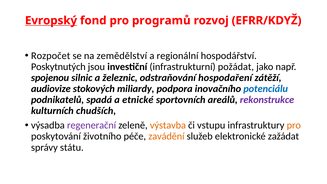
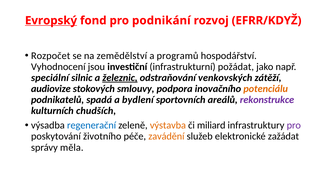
programů: programů -> podnikání
regionální: regionální -> programů
Poskytnutých: Poskytnutých -> Vyhodnocení
spojenou: spojenou -> speciální
železnic underline: none -> present
hospodaření: hospodaření -> venkovských
miliardy: miliardy -> smlouvy
potenciálu colour: blue -> orange
etnické: etnické -> bydlení
regenerační colour: purple -> blue
vstupu: vstupu -> miliard
pro at (294, 125) colour: orange -> purple
státu: státu -> měla
